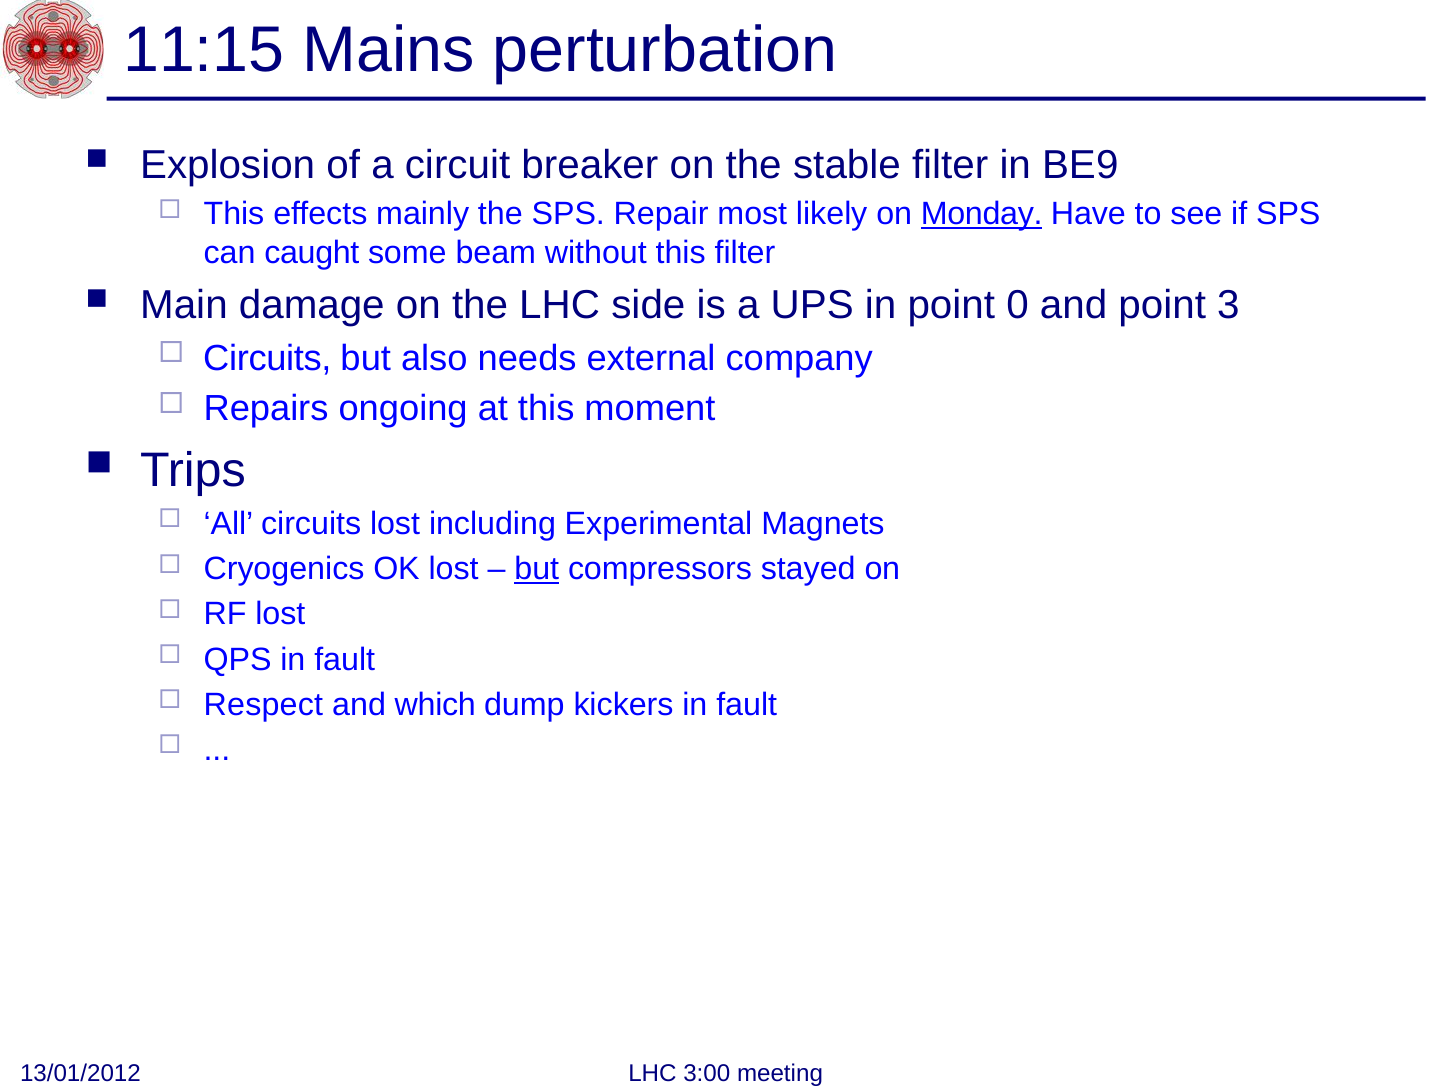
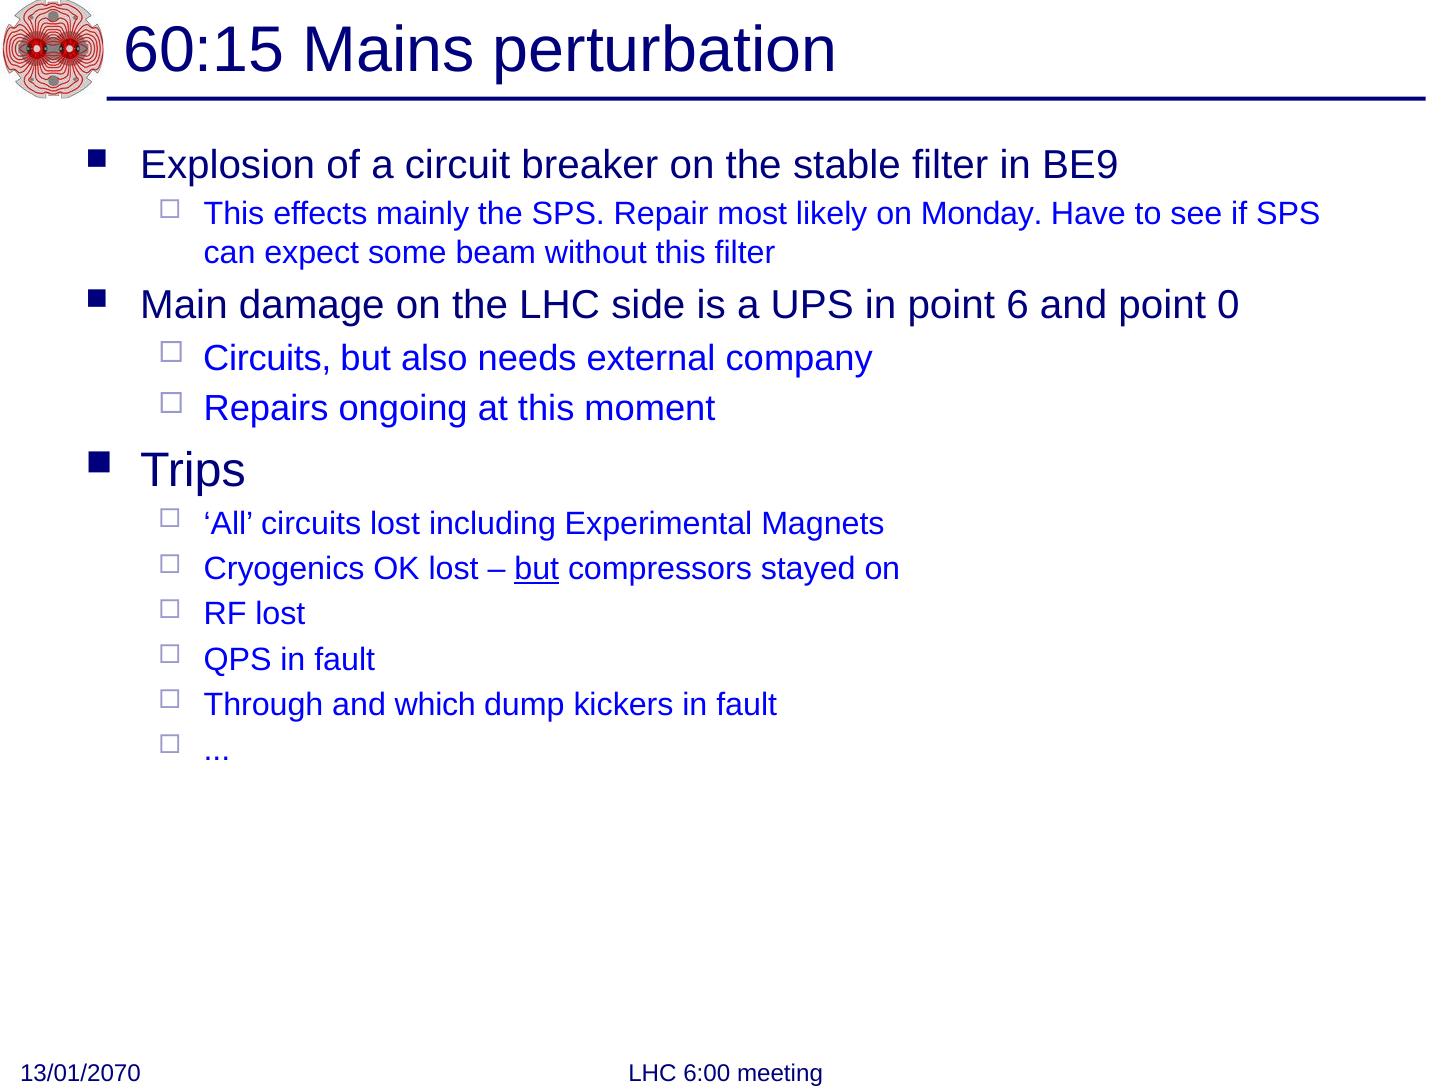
11:15: 11:15 -> 60:15
Monday underline: present -> none
caught: caught -> expect
0: 0 -> 6
3: 3 -> 0
Respect: Respect -> Through
13/01/2012: 13/01/2012 -> 13/01/2070
3:00: 3:00 -> 6:00
